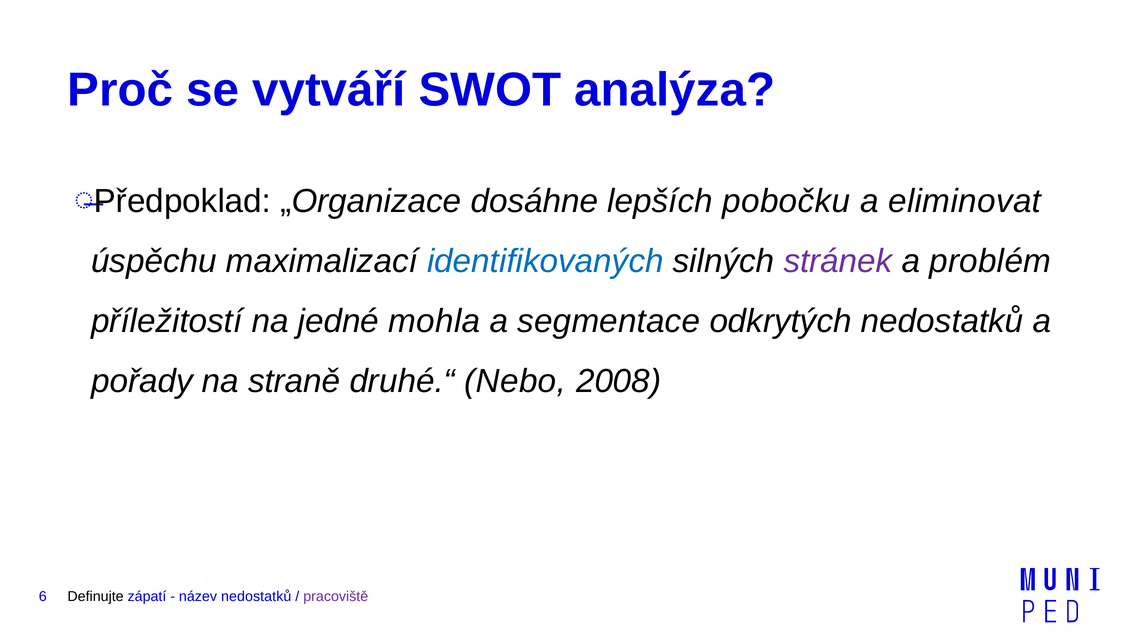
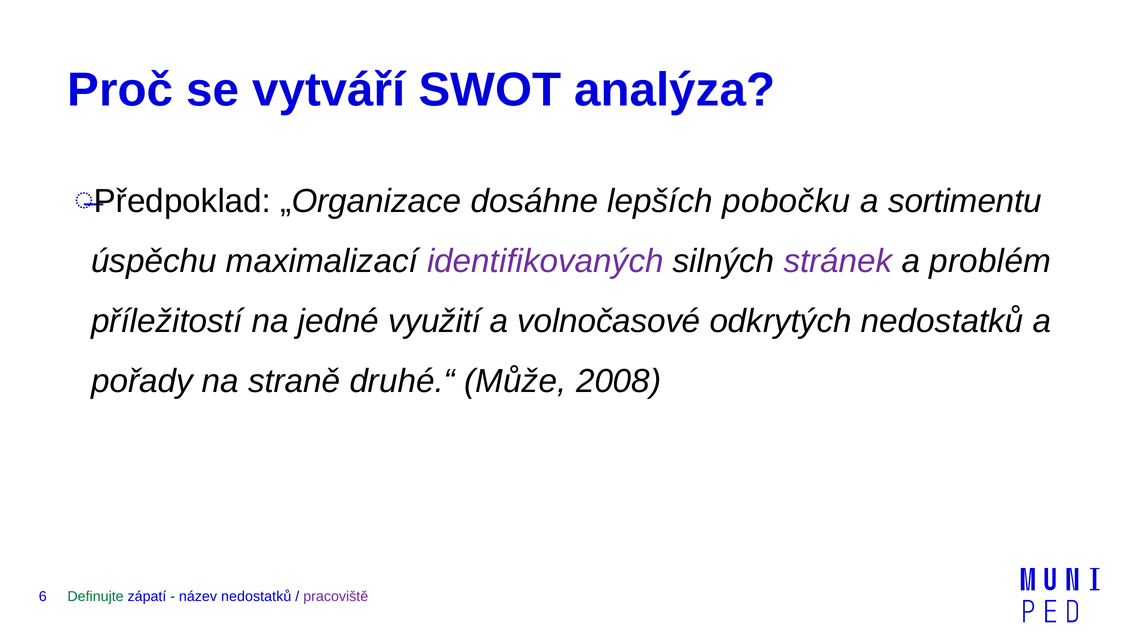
eliminovat: eliminovat -> sortimentu
identifikovaných colour: blue -> purple
mohla: mohla -> využití
segmentace: segmentace -> volnočasové
Nebo: Nebo -> Může
Definujte colour: black -> green
